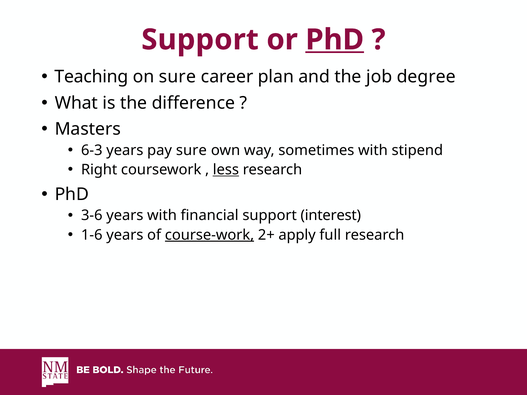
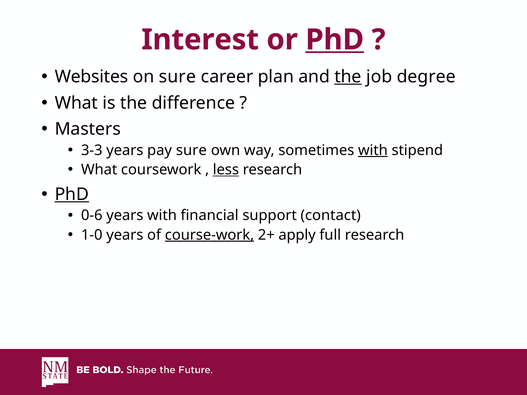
Support at (200, 40): Support -> Interest
Teaching: Teaching -> Websites
the at (348, 77) underline: none -> present
6-3: 6-3 -> 3-3
with at (373, 150) underline: none -> present
Right at (99, 170): Right -> What
PhD at (72, 195) underline: none -> present
3-6: 3-6 -> 0-6
interest: interest -> contact
1-6: 1-6 -> 1-0
